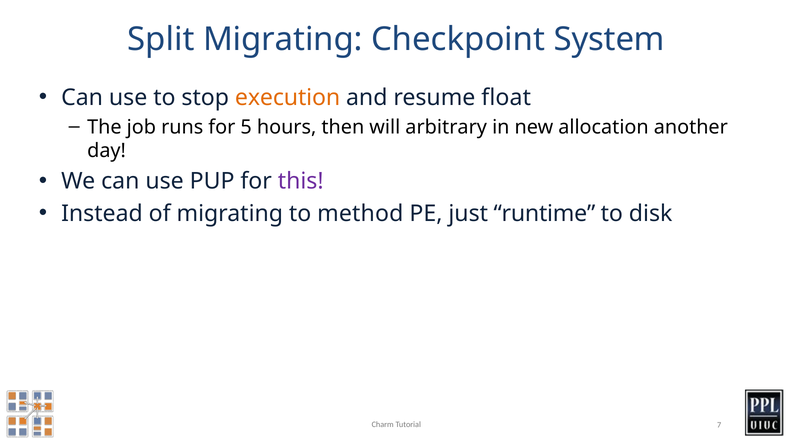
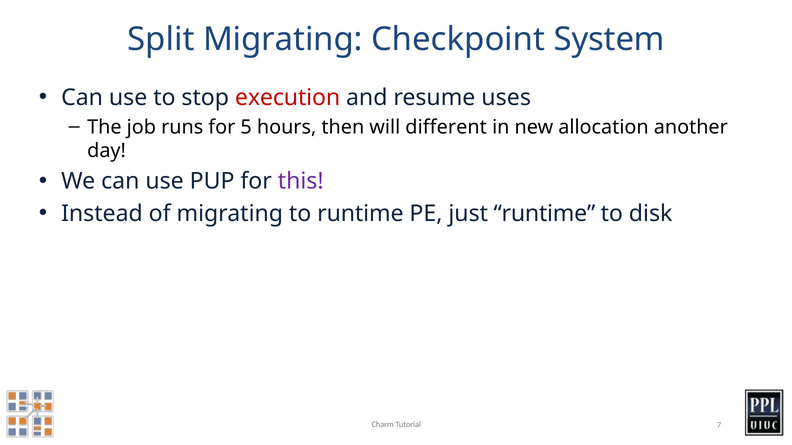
execution colour: orange -> red
float: float -> uses
arbitrary: arbitrary -> different
to method: method -> runtime
